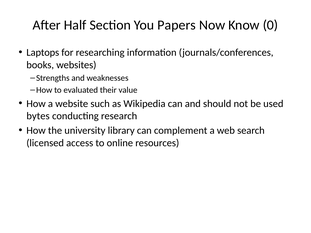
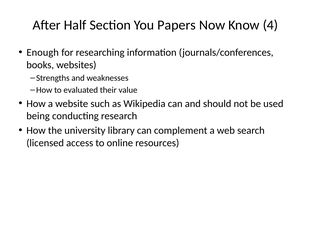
0: 0 -> 4
Laptops: Laptops -> Enough
bytes: bytes -> being
